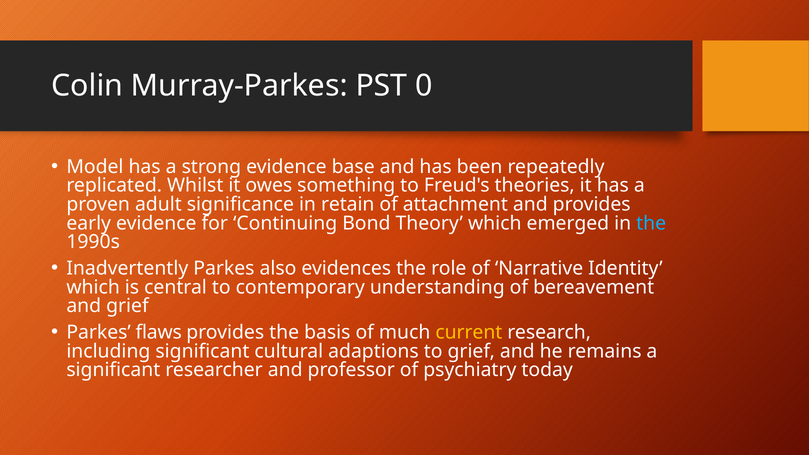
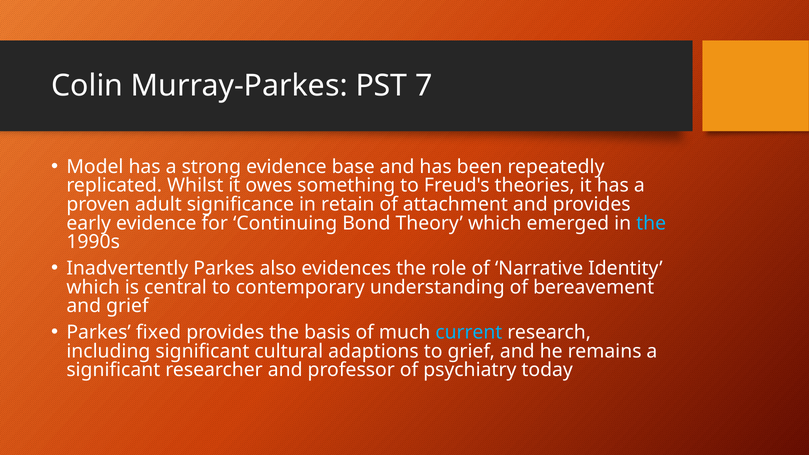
0: 0 -> 7
flaws: flaws -> fixed
current colour: yellow -> light blue
